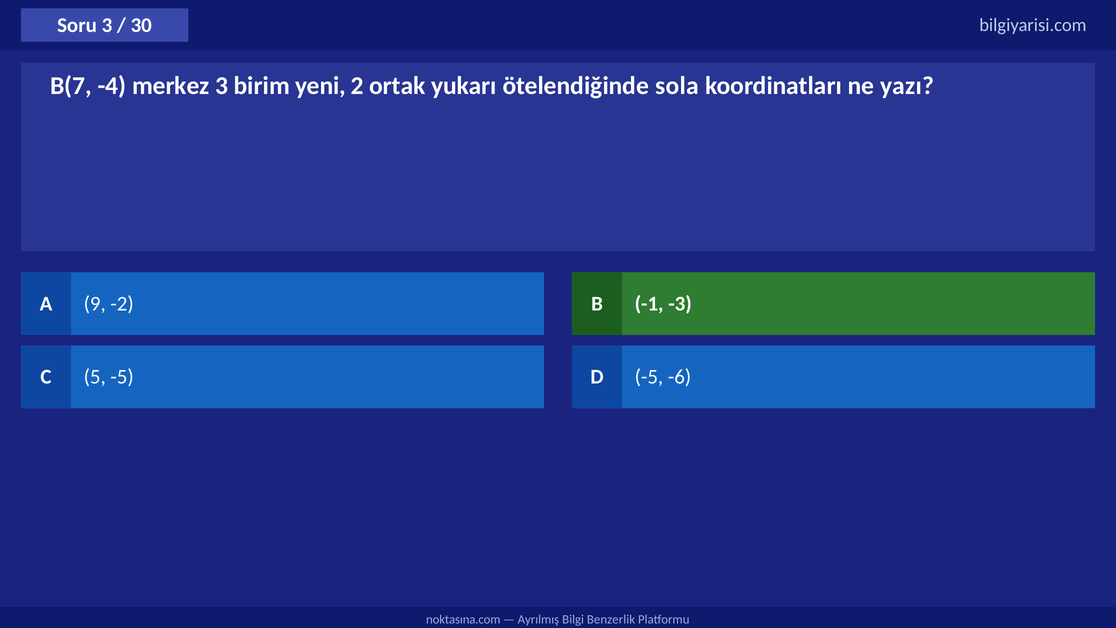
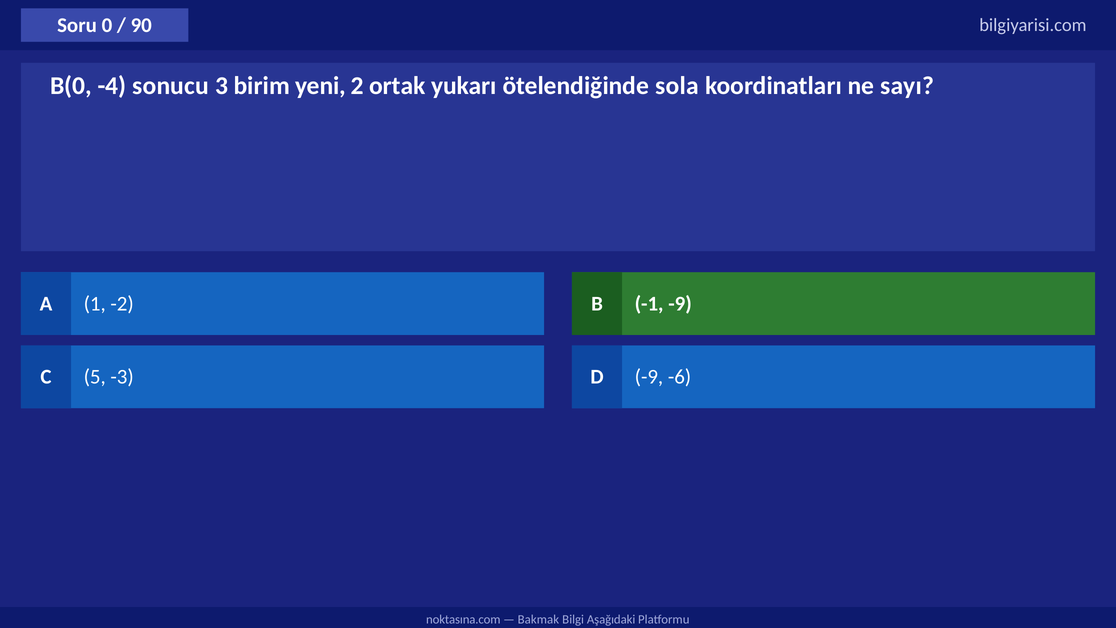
Soru 3: 3 -> 0
30: 30 -> 90
B(7: B(7 -> B(0
merkez: merkez -> sonucu
yazı: yazı -> sayı
9: 9 -> 1
-1 -3: -3 -> -9
5 -5: -5 -> -3
D -5: -5 -> -9
Ayrılmış: Ayrılmış -> Bakmak
Benzerlik: Benzerlik -> Aşağıdaki
